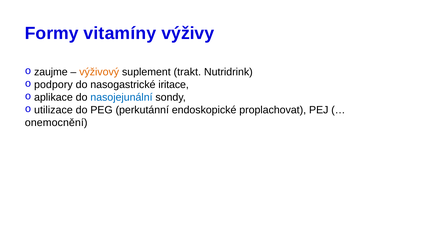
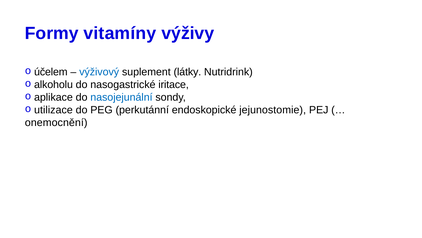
zaujme: zaujme -> účelem
výživový colour: orange -> blue
trakt: trakt -> látky
podpory: podpory -> alkoholu
proplachovat: proplachovat -> jejunostomie
